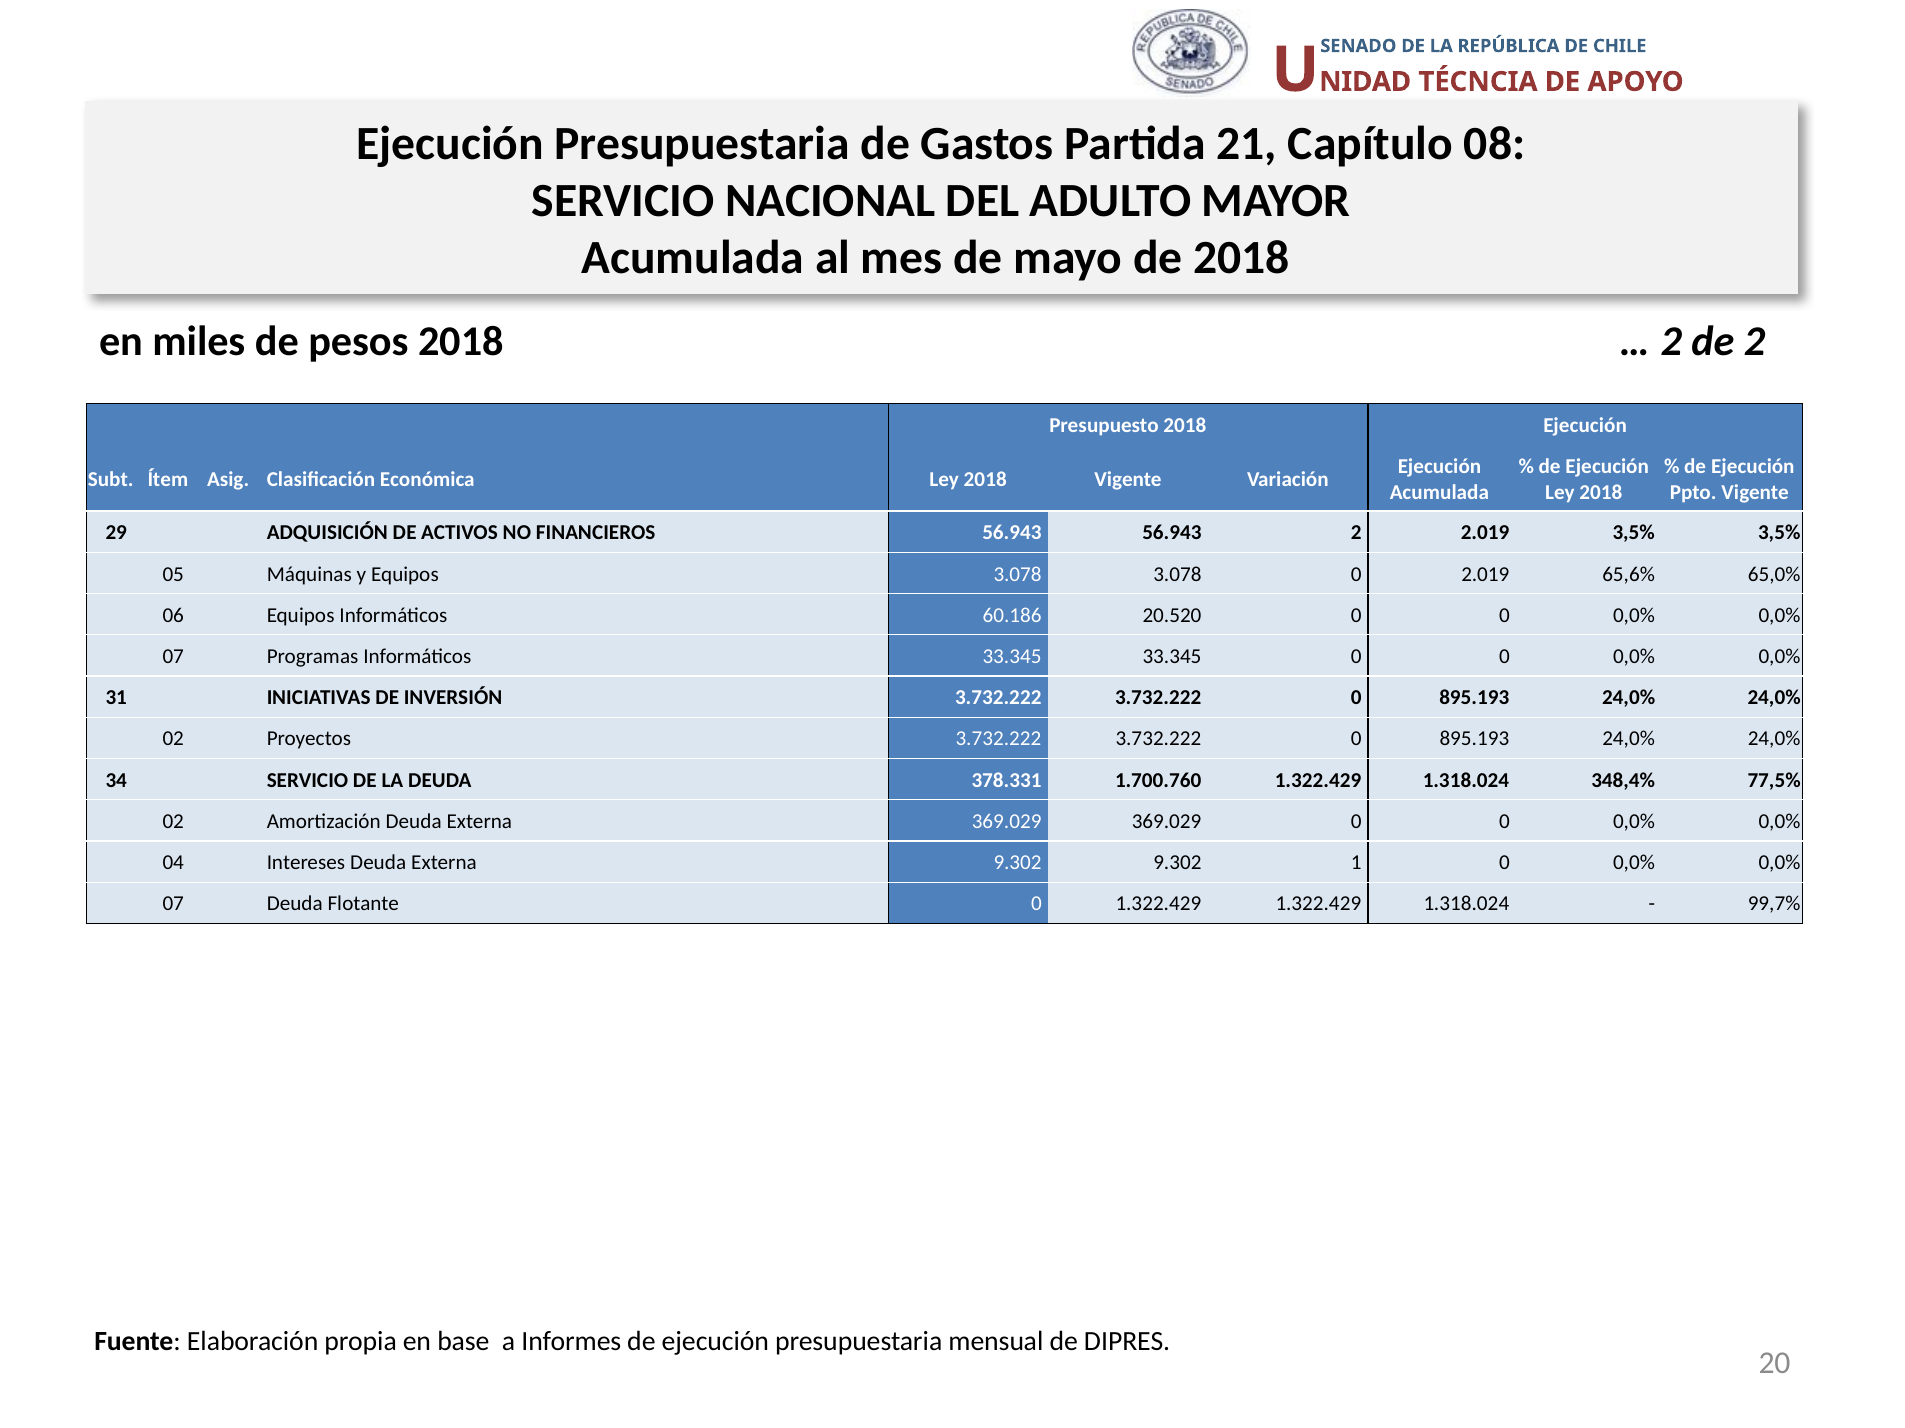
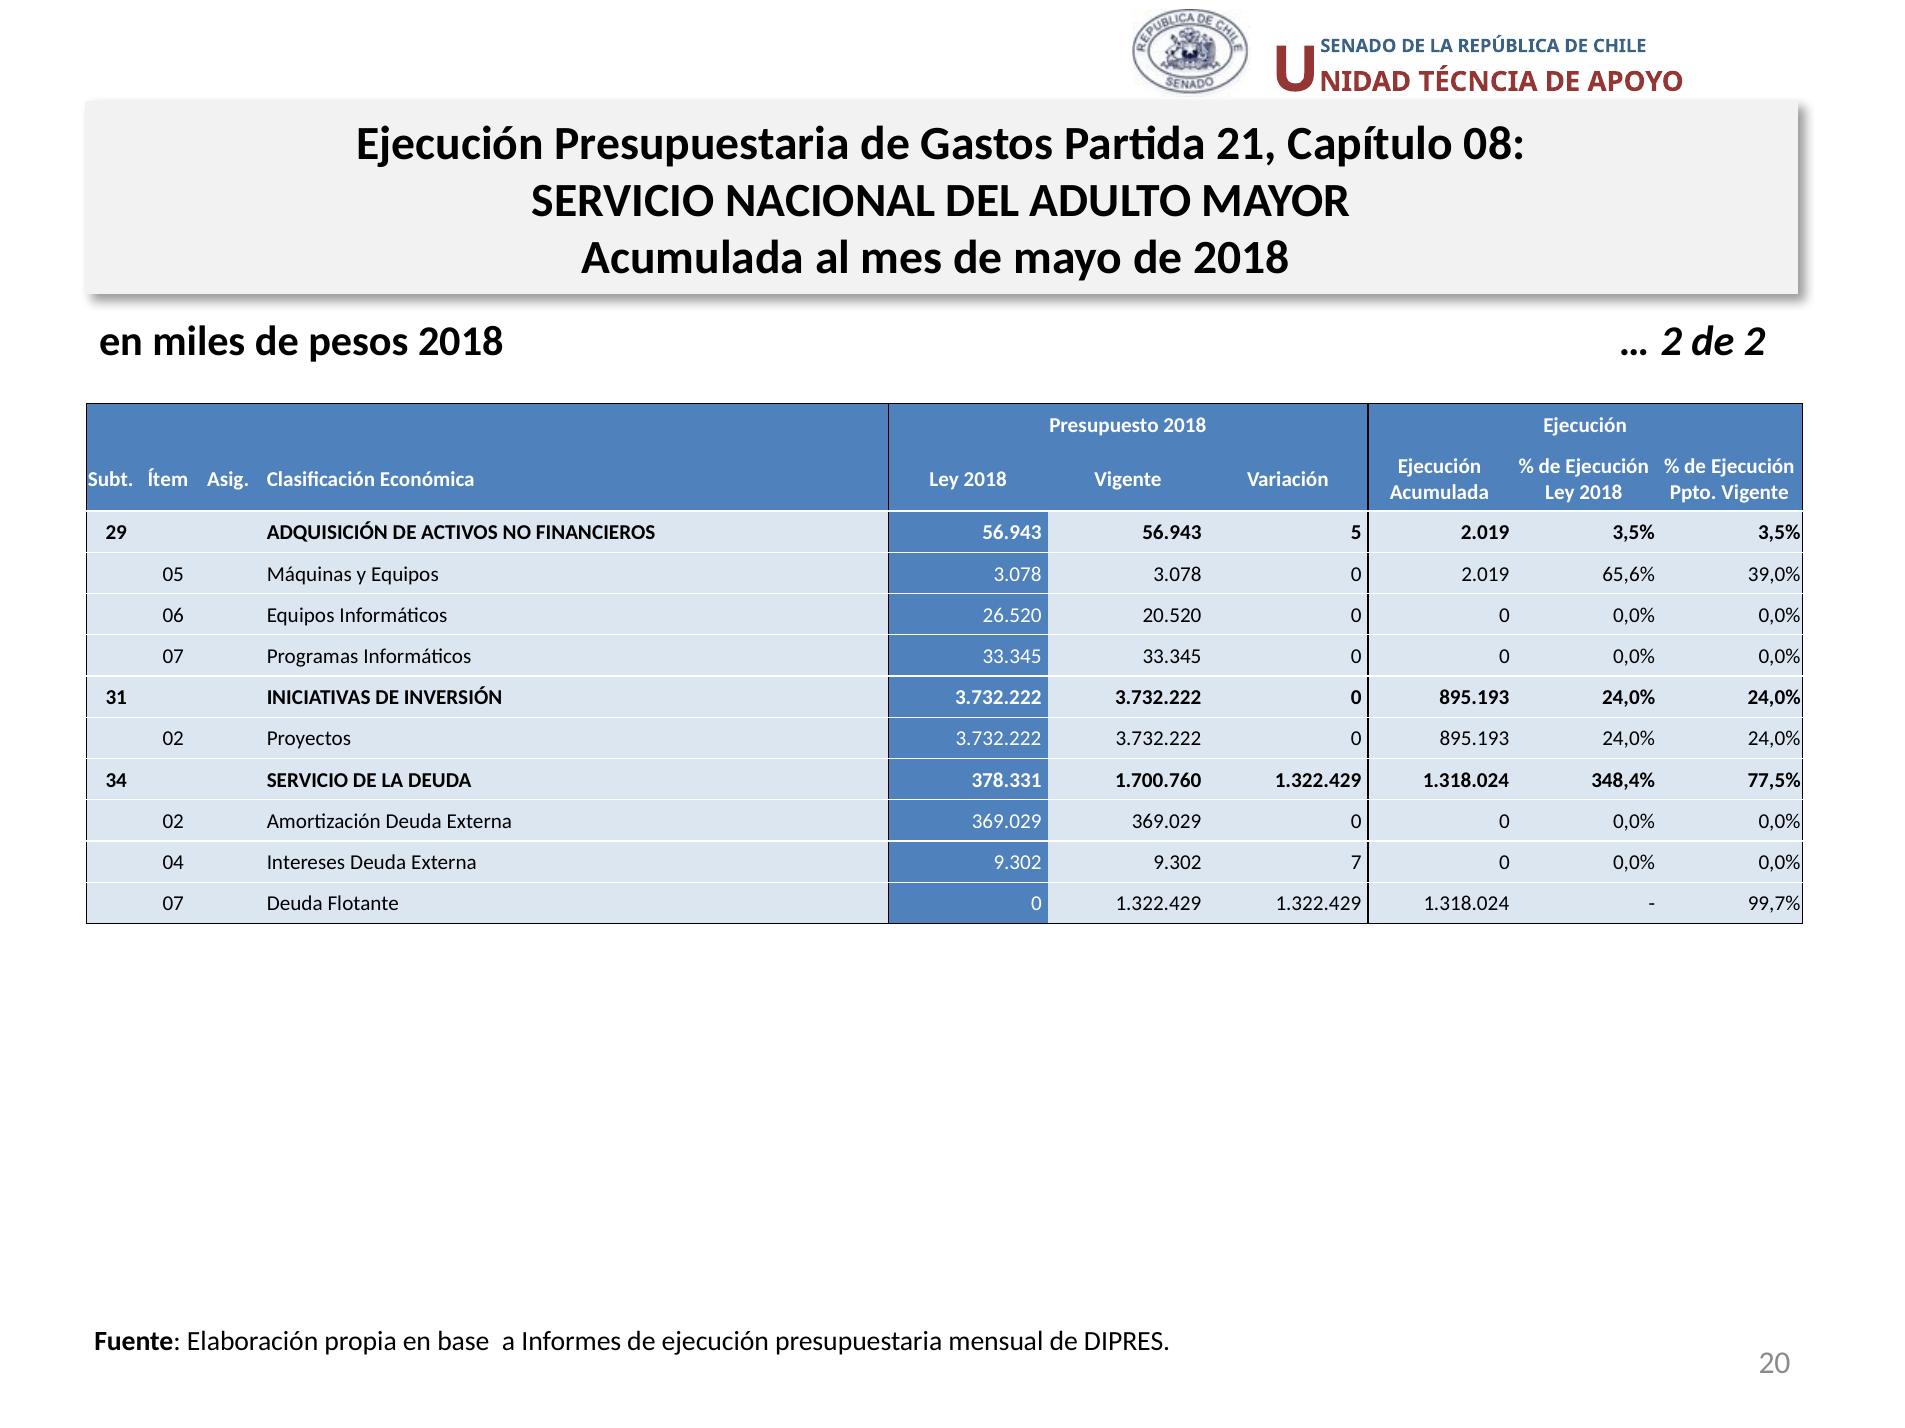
56.943 2: 2 -> 5
65,0%: 65,0% -> 39,0%
60.186: 60.186 -> 26.520
1: 1 -> 7
